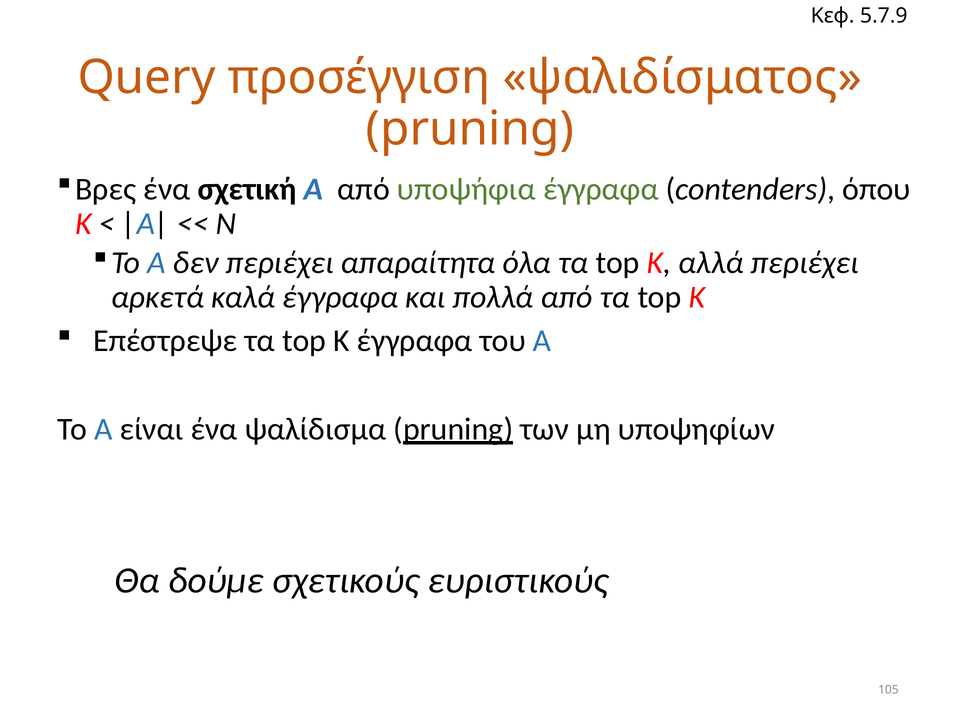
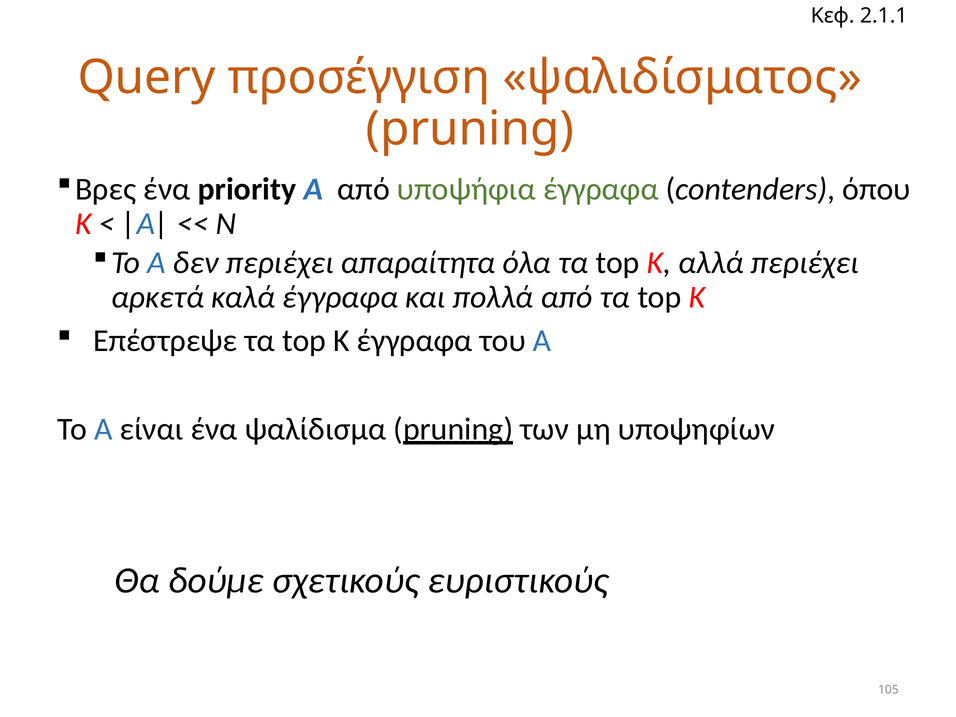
5.7.9: 5.7.9 -> 2.1.1
σχετική: σχετική -> priority
